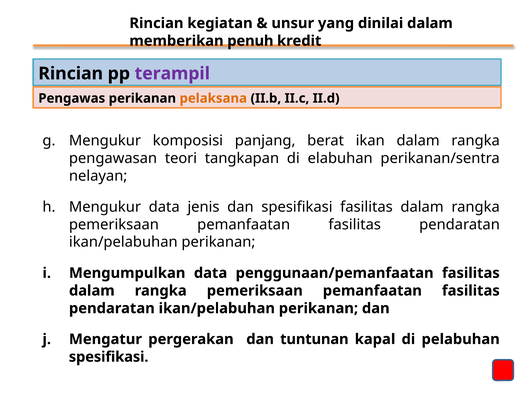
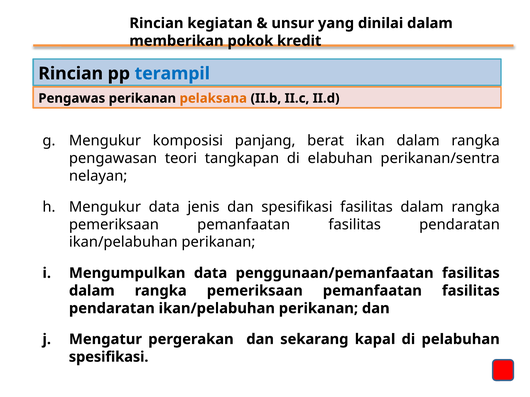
penuh: penuh -> pokok
terampil colour: purple -> blue
tuntunan: tuntunan -> sekarang
